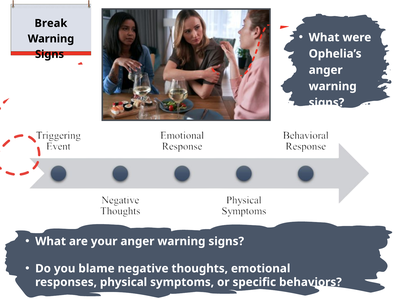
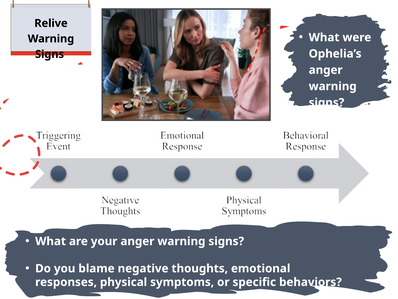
Break: Break -> Relive
